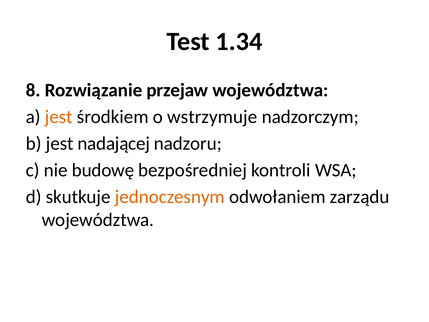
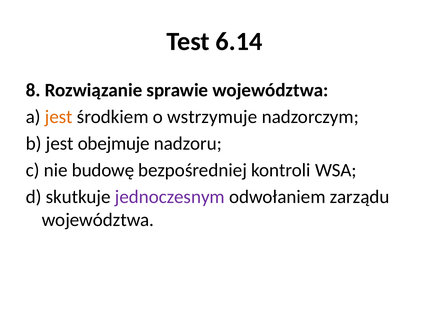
1.34: 1.34 -> 6.14
przejaw: przejaw -> sprawie
nadającej: nadającej -> obejmuje
jednoczesnym colour: orange -> purple
